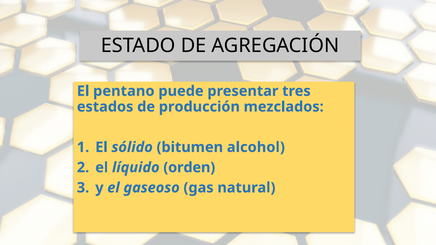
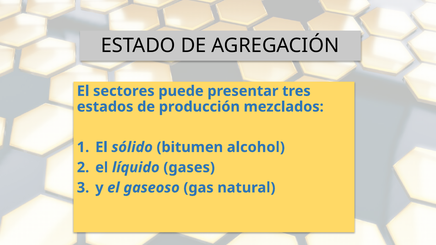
pentano: pentano -> sectores
orden: orden -> gases
